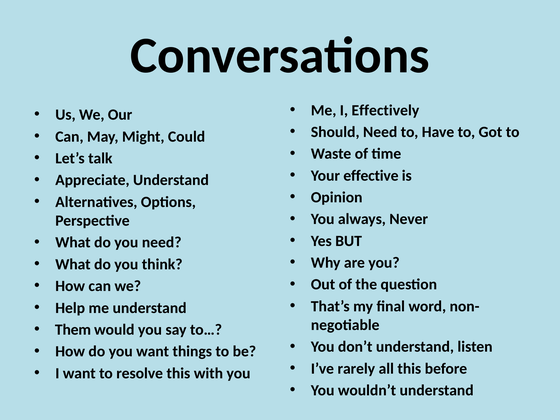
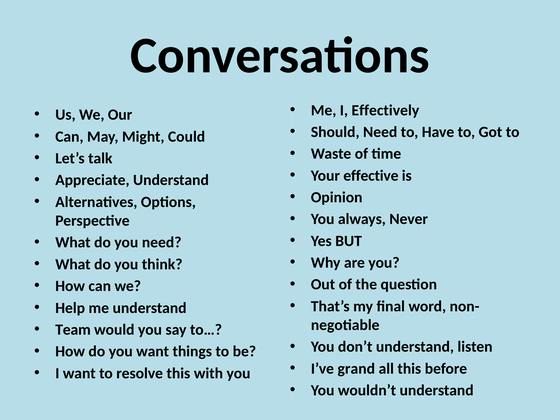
Them: Them -> Team
rarely: rarely -> grand
